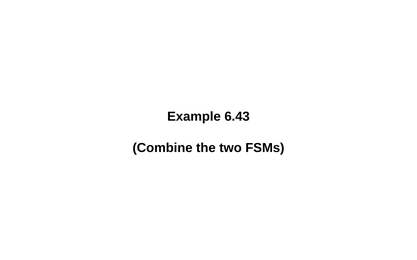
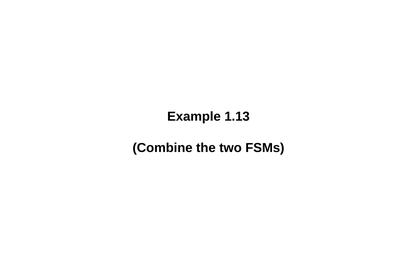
6.43: 6.43 -> 1.13
